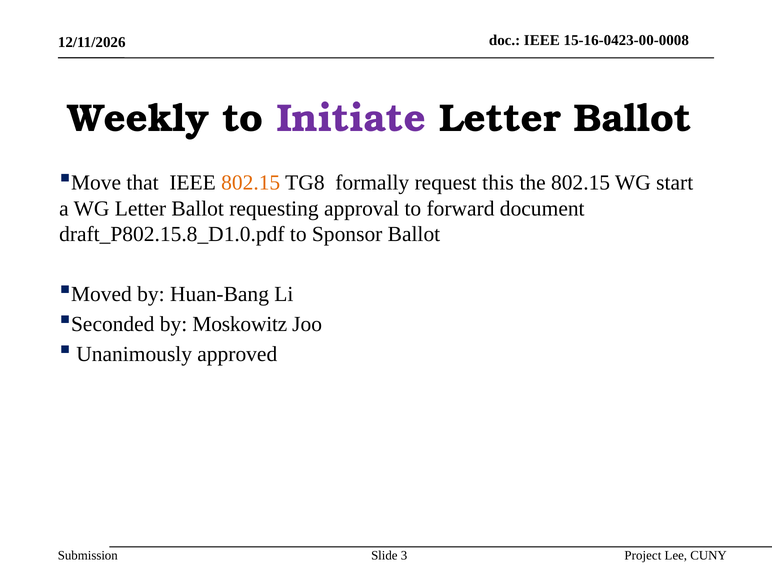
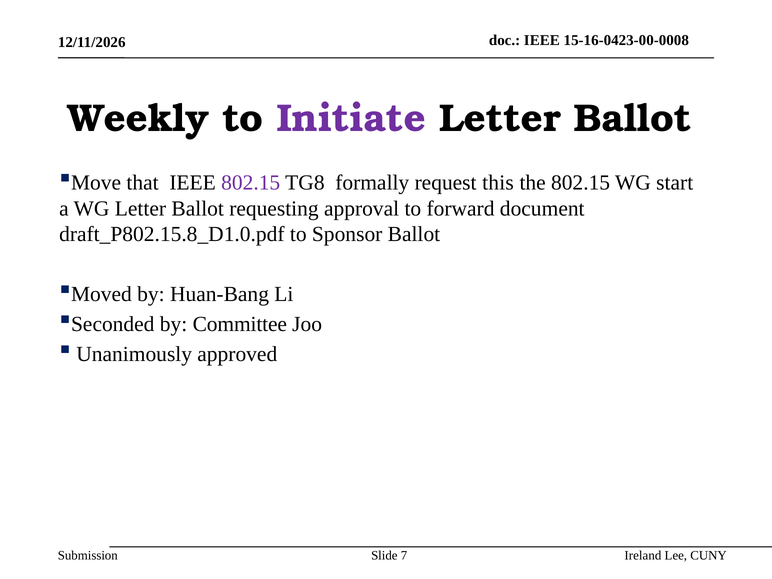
802.15 at (251, 183) colour: orange -> purple
Moskowitz: Moskowitz -> Committee
3: 3 -> 7
Project: Project -> Ireland
